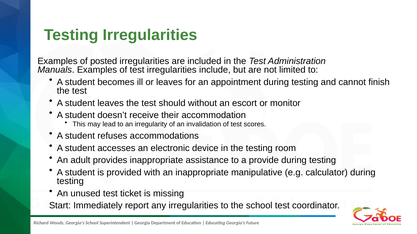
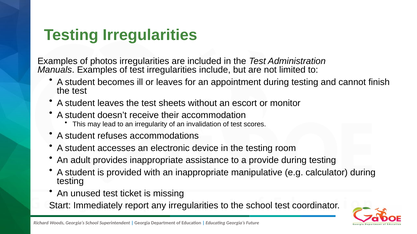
posted: posted -> photos
should: should -> sheets
